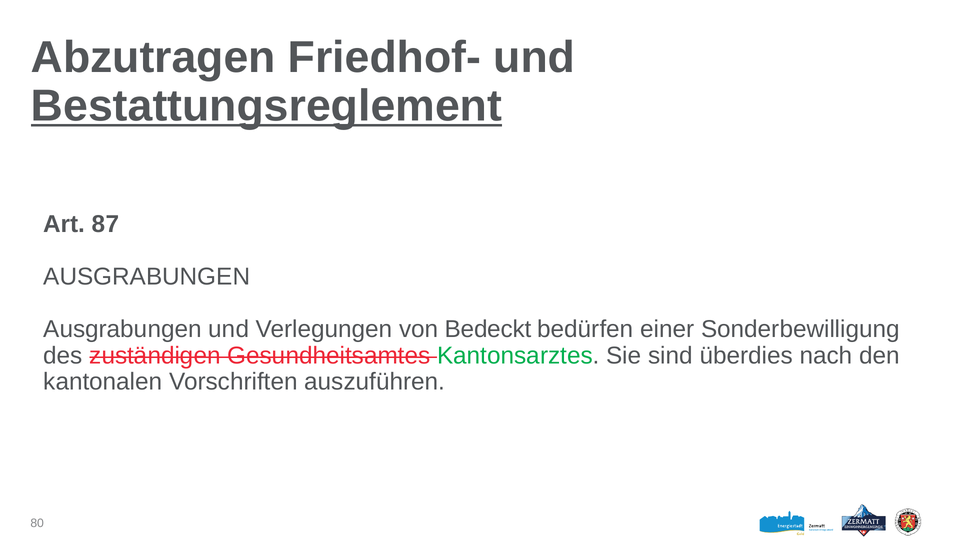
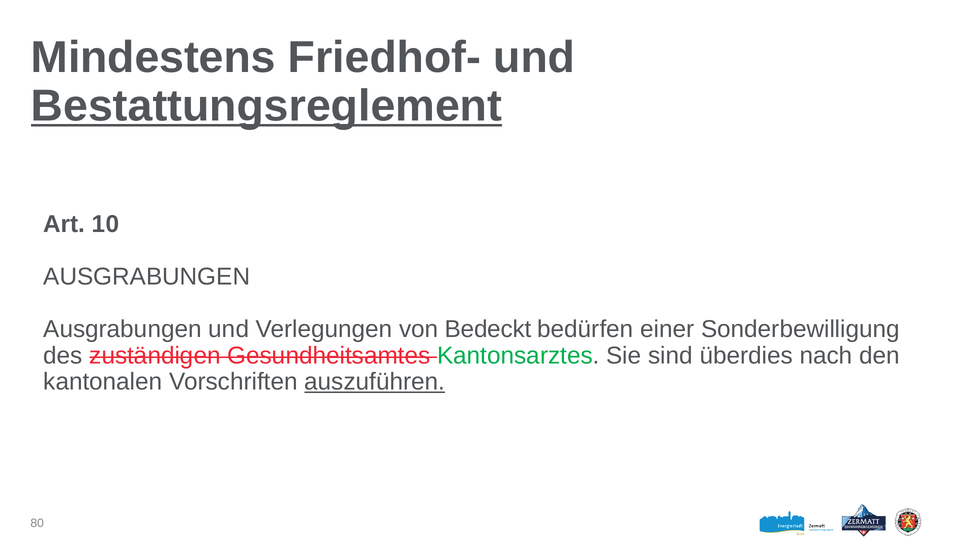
Abzutragen: Abzutragen -> Mindestens
87: 87 -> 10
auszuführen underline: none -> present
